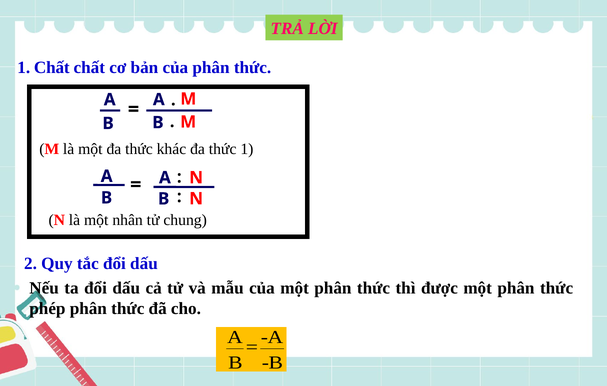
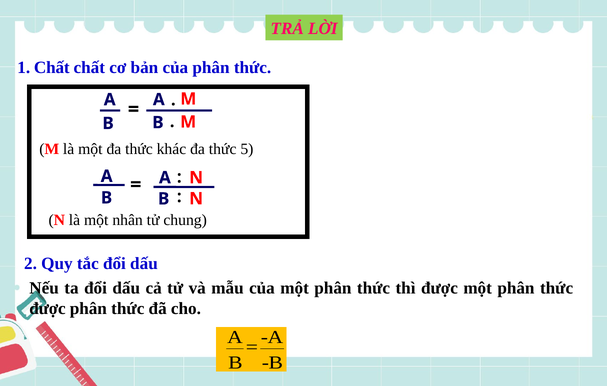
thức 1: 1 -> 5
phép at (47, 308): phép -> được
